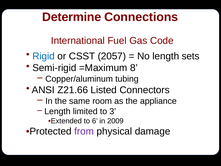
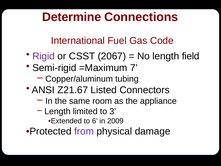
Rigid colour: blue -> purple
2057: 2057 -> 2067
sets: sets -> field
8: 8 -> 7
Z21.66: Z21.66 -> Z21.67
